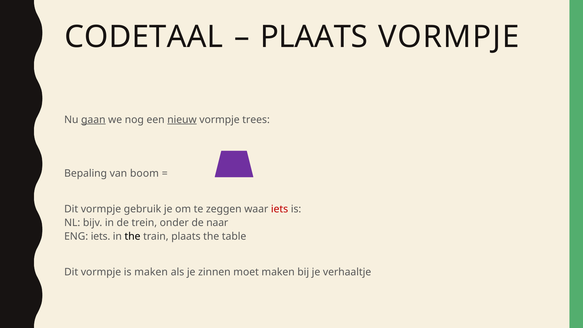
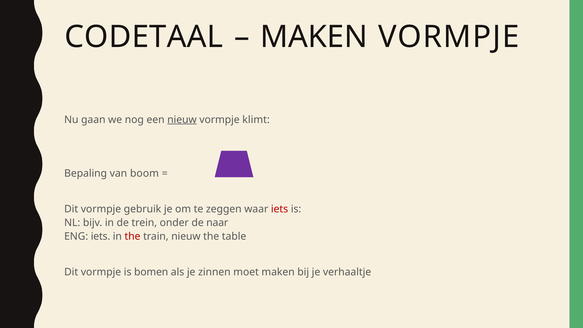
PLAATS at (314, 37): PLAATS -> MAKEN
gaan underline: present -> none
trees: trees -> klimt
the at (133, 236) colour: black -> red
train plaats: plaats -> nieuw
is maken: maken -> bomen
